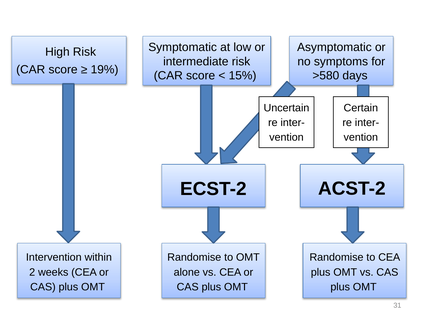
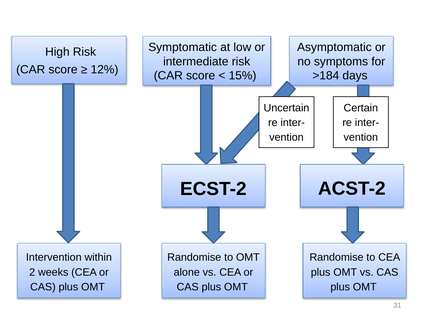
19%: 19% -> 12%
>580: >580 -> >184
